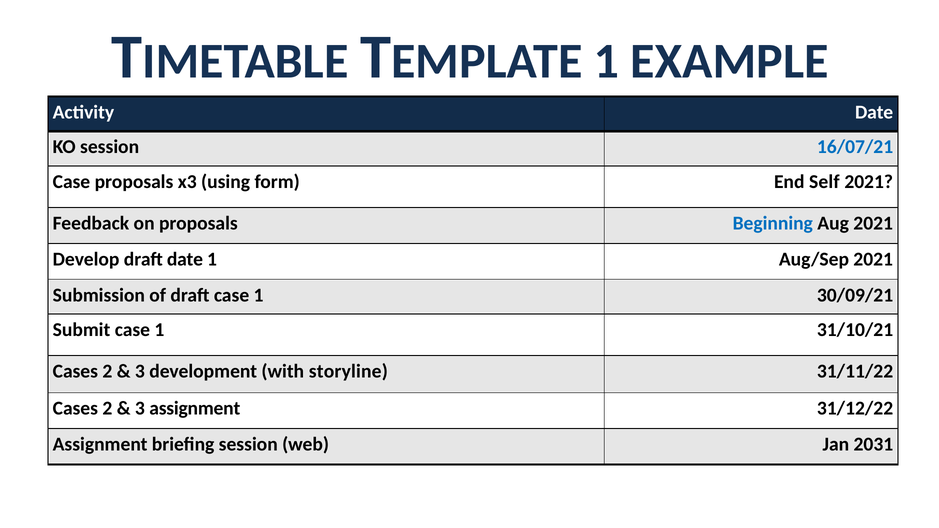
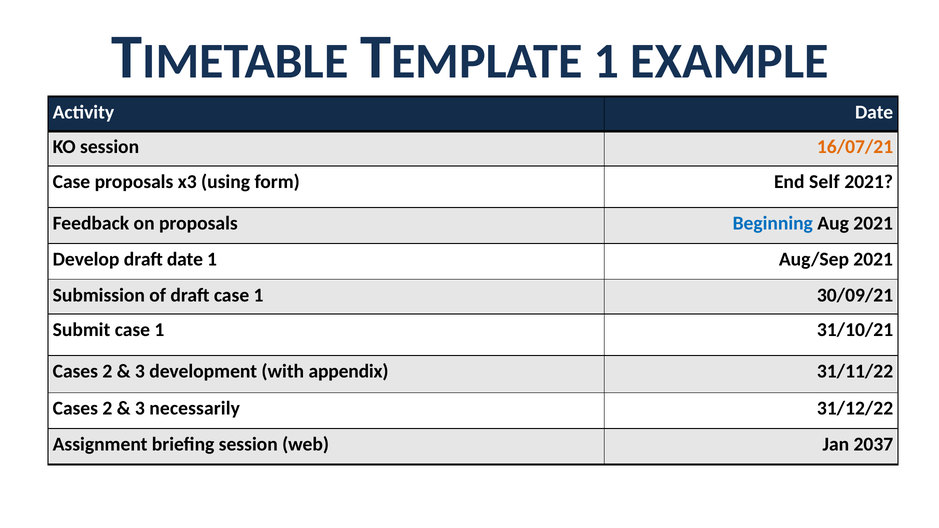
16/07/21 colour: blue -> orange
storyline: storyline -> appendix
3 assignment: assignment -> necessarily
2031: 2031 -> 2037
